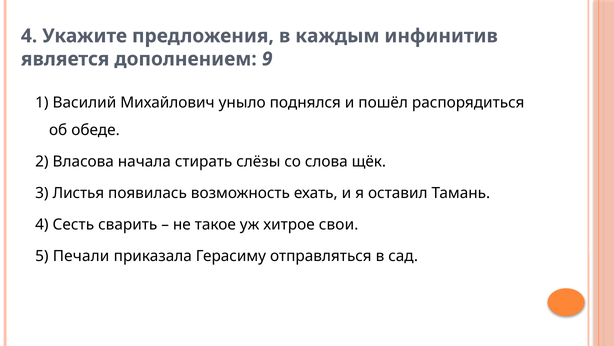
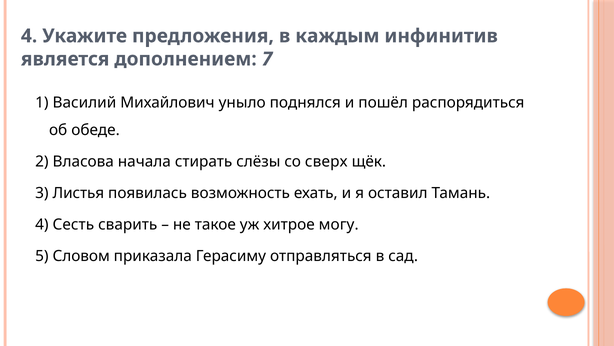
9: 9 -> 7
слова: слова -> сверх
свои: свои -> могу
Печали: Печали -> Словом
